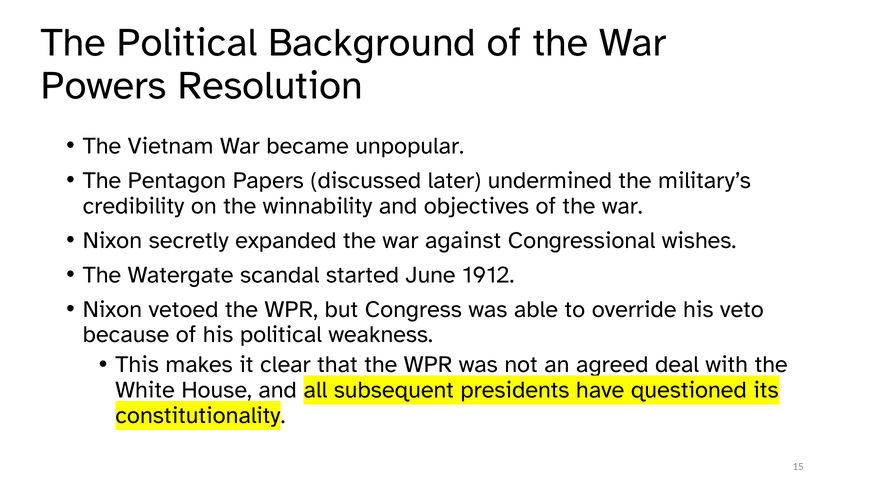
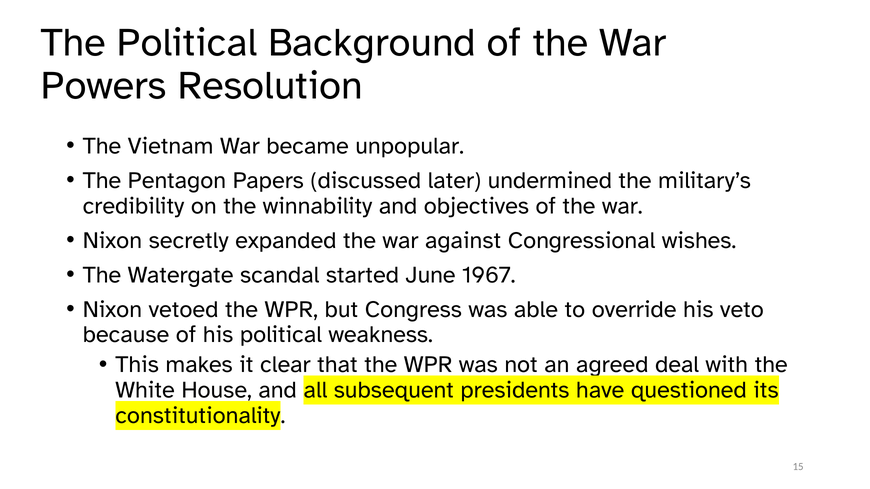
1912: 1912 -> 1967
